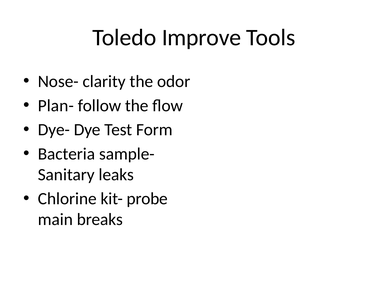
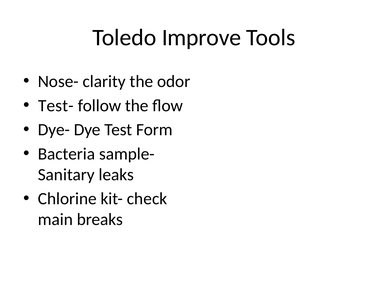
Plan-: Plan- -> Test-
probe: probe -> check
